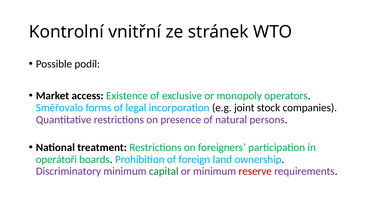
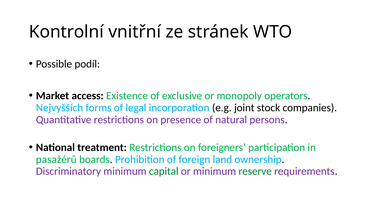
Směřovalo: Směřovalo -> Nejvyšších
operátoři: operátoři -> pasažérů
reserve colour: red -> green
